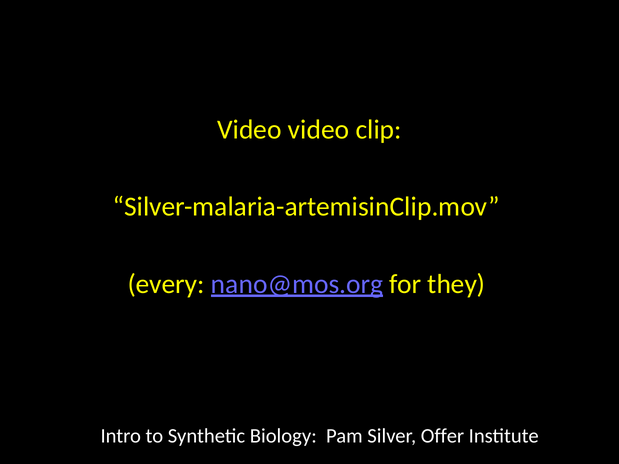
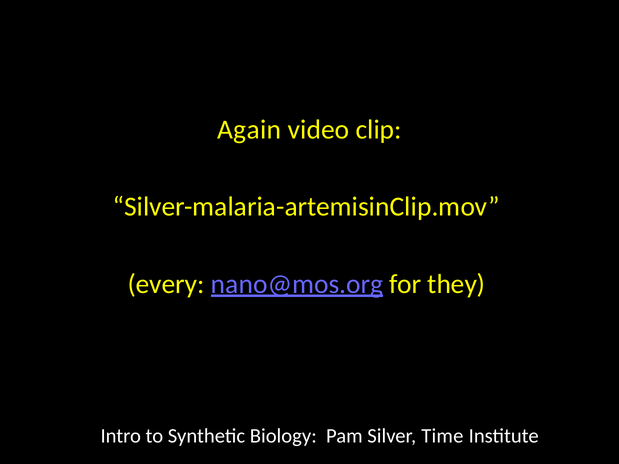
Video at (249, 130): Video -> Again
Offer: Offer -> Time
